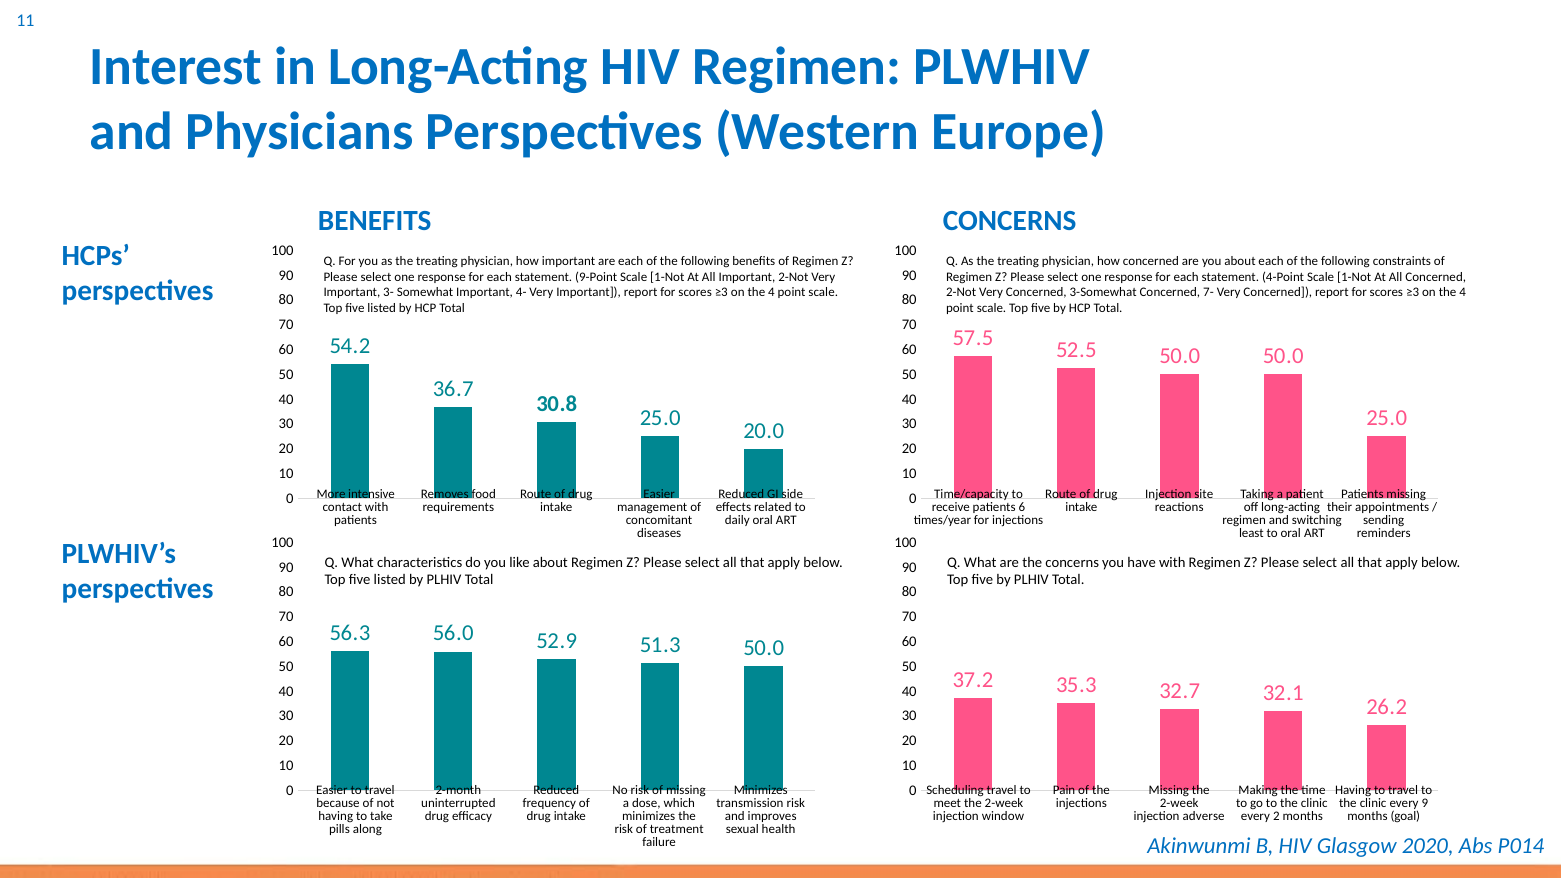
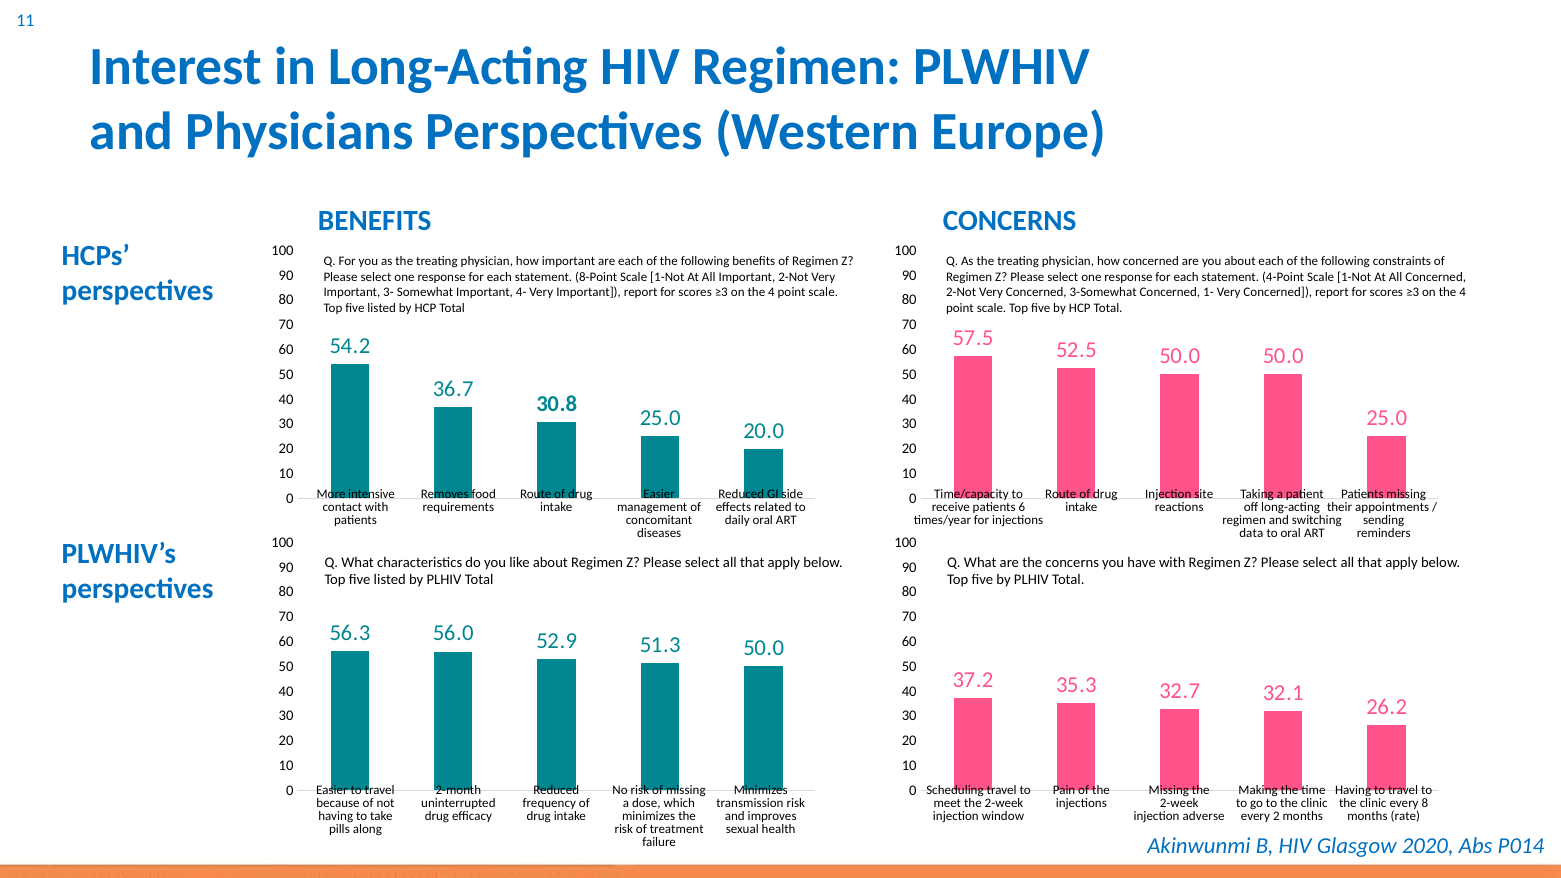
9-Point: 9-Point -> 8-Point
7-: 7- -> 1-
least: least -> data
9: 9 -> 8
goal: goal -> rate
